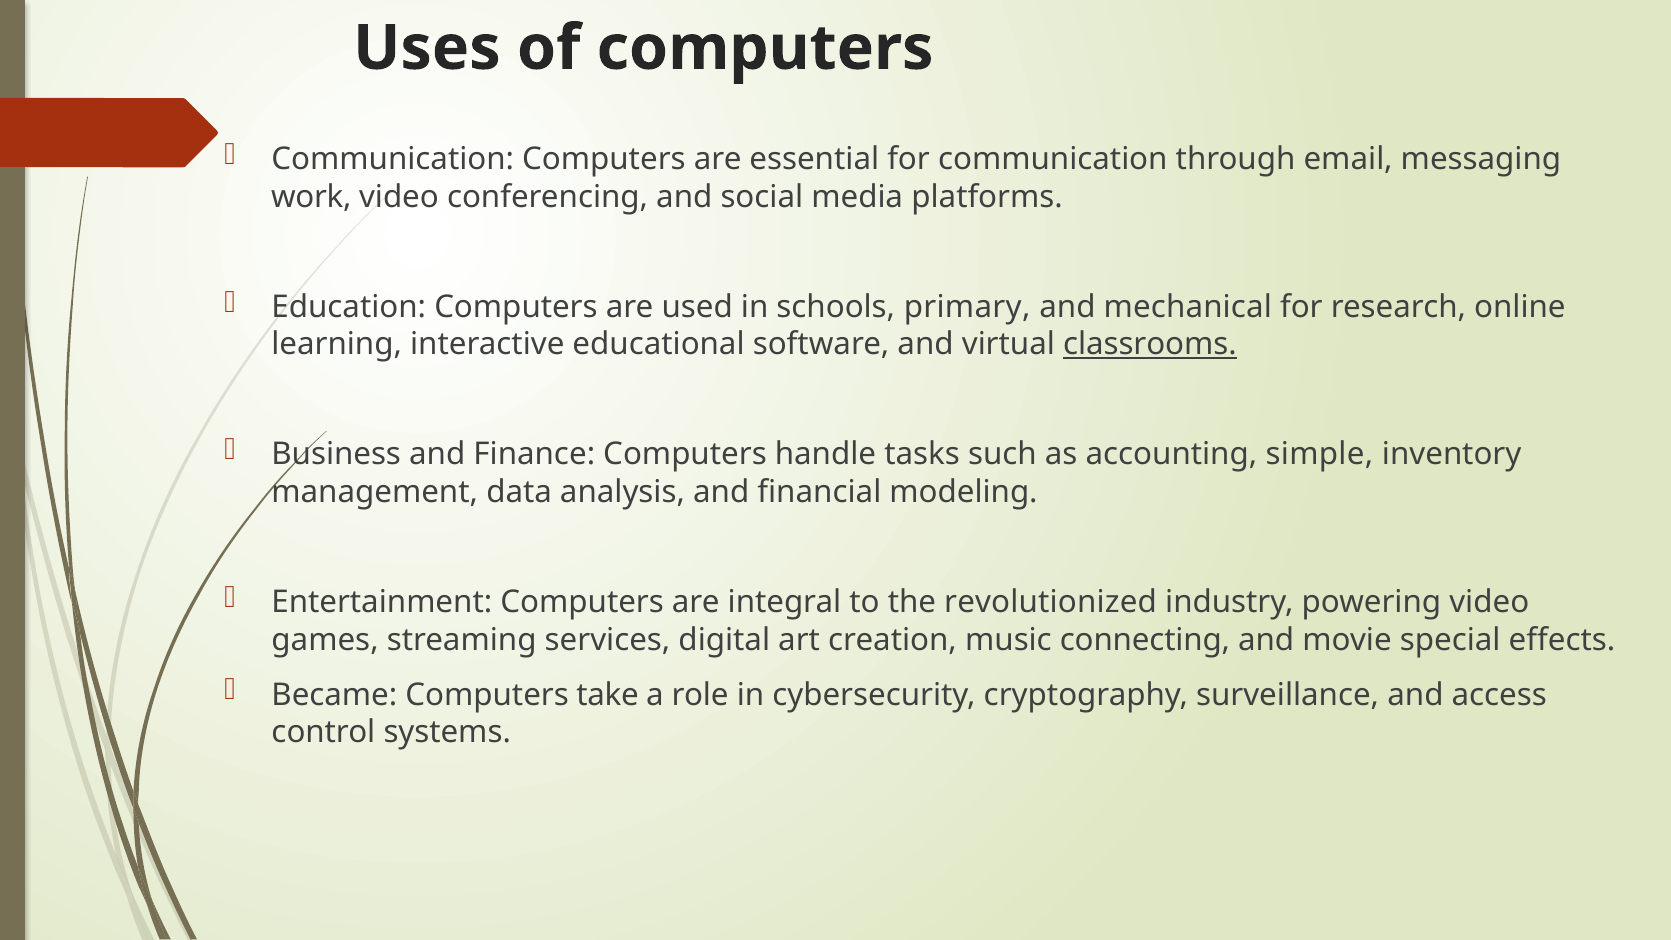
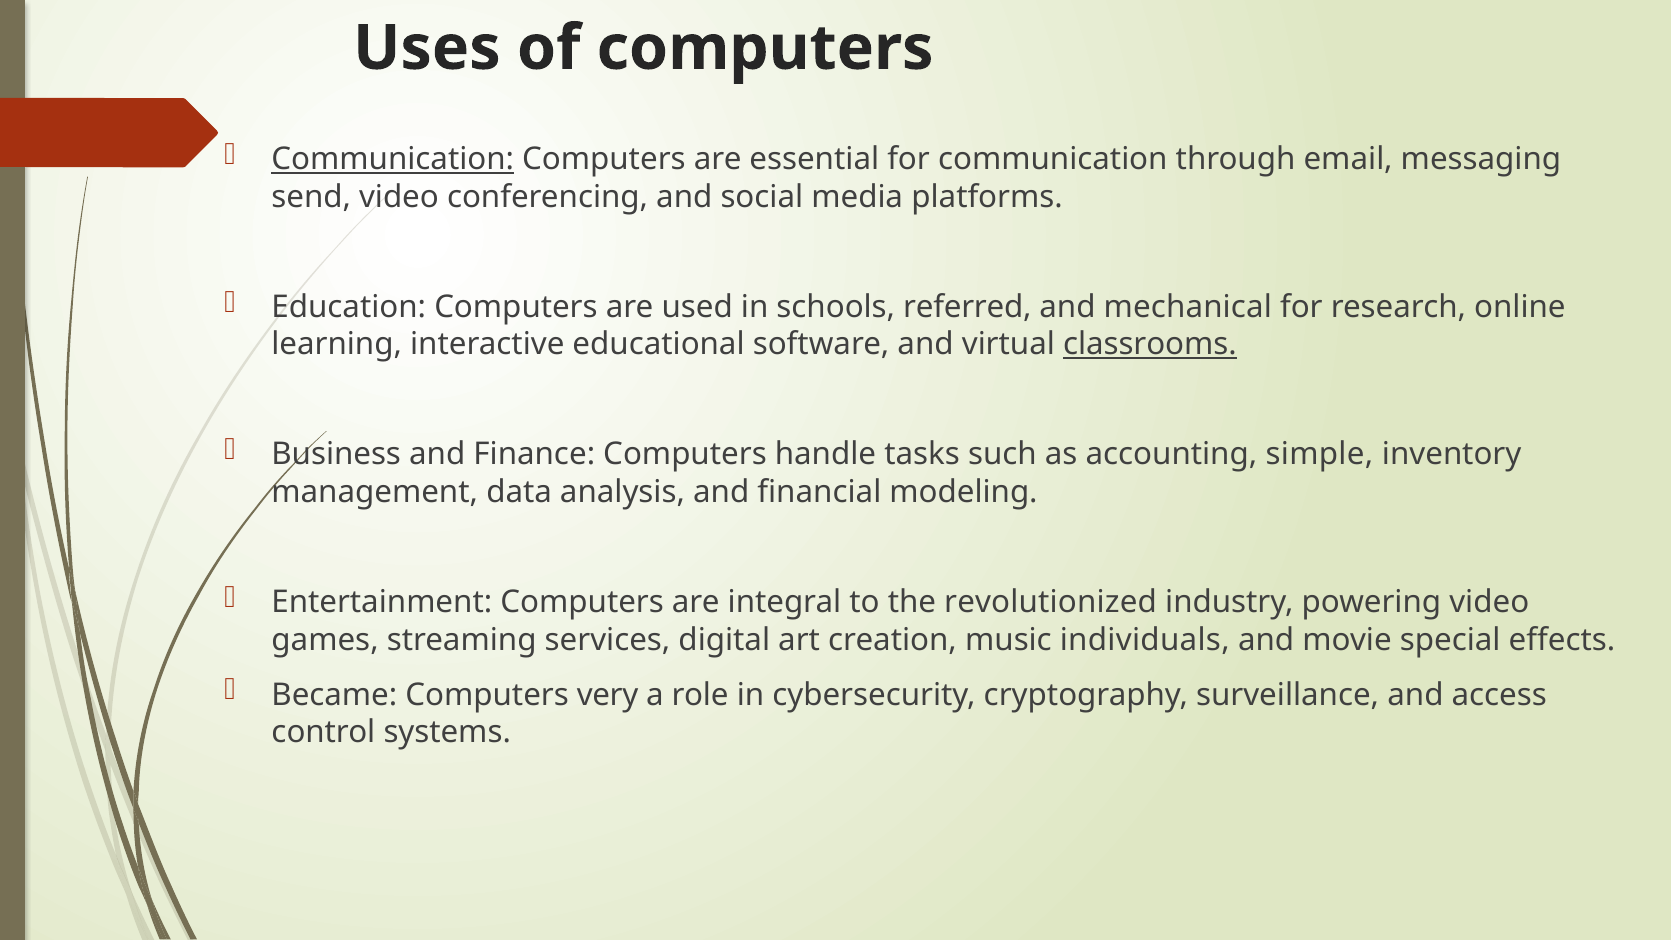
Communication at (393, 159) underline: none -> present
work: work -> send
primary: primary -> referred
connecting: connecting -> individuals
take: take -> very
